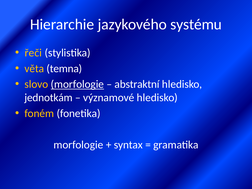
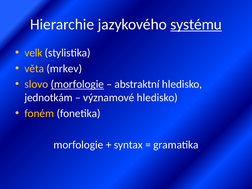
systému underline: none -> present
řeči: řeči -> velk
temna: temna -> mrkev
